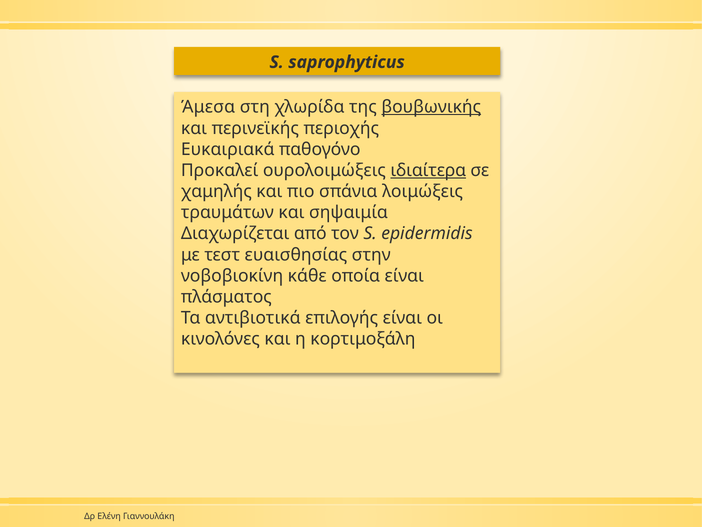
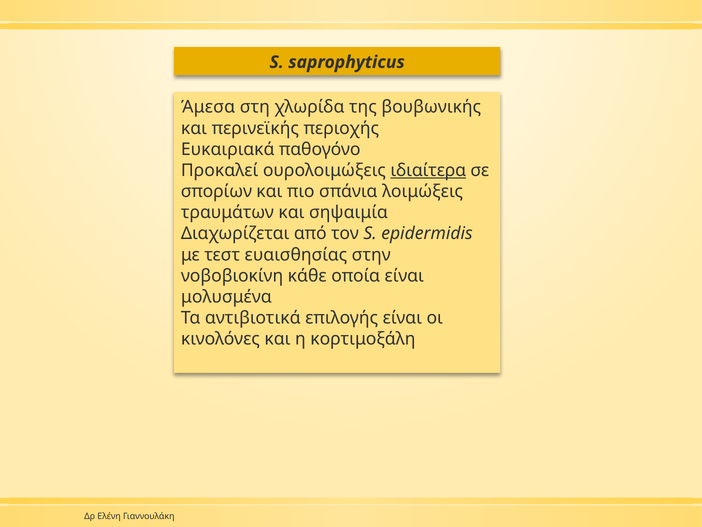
βουβωνικής underline: present -> none
χαμηλής: χαμηλής -> σπορίων
πλάσματος: πλάσματος -> μολυσμένα
